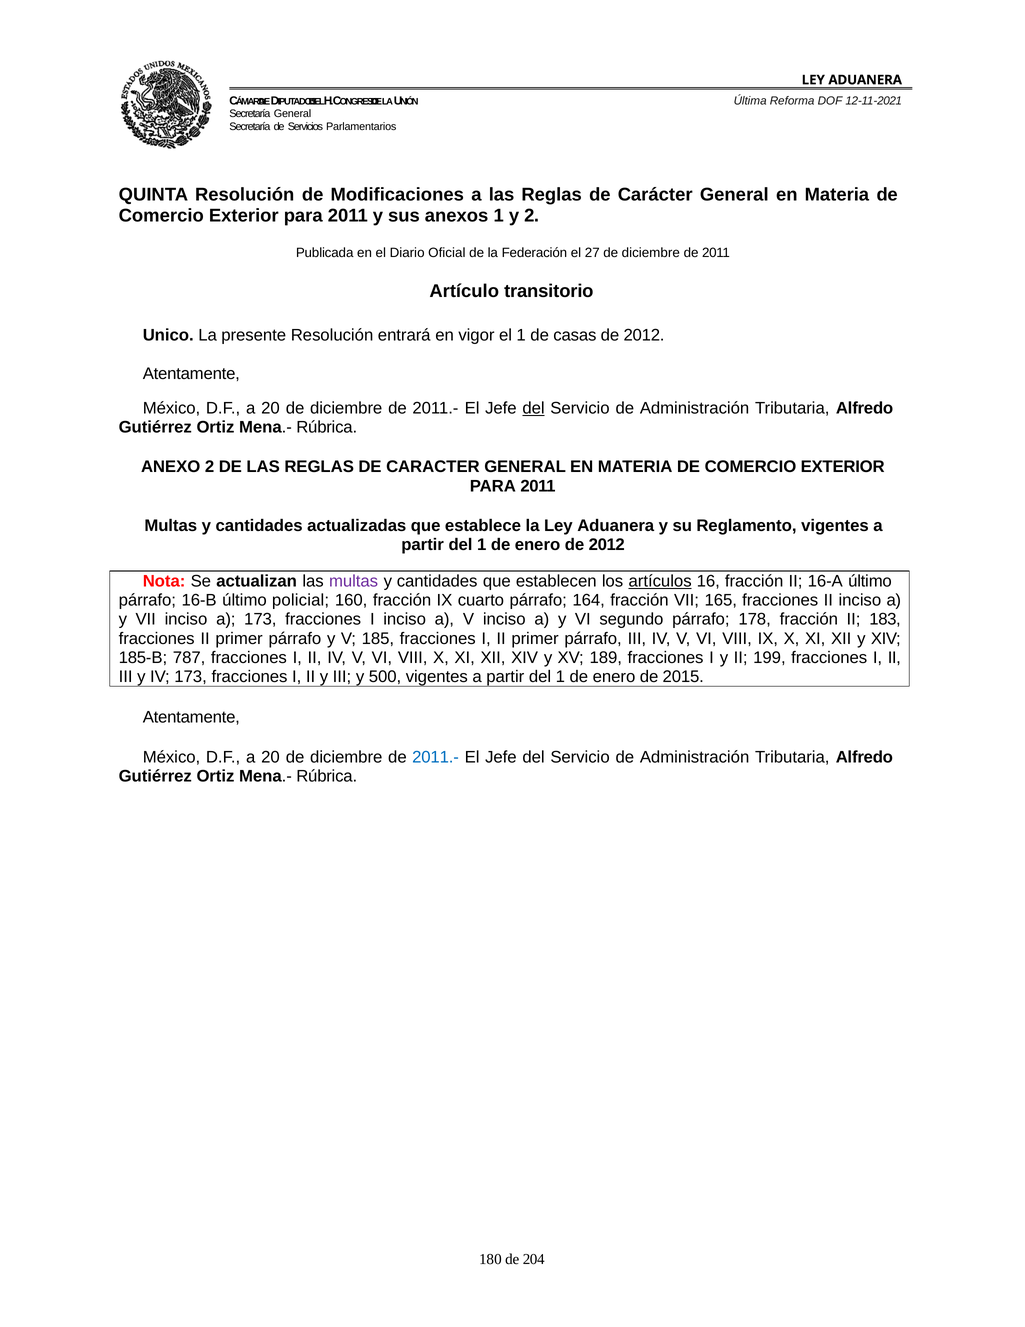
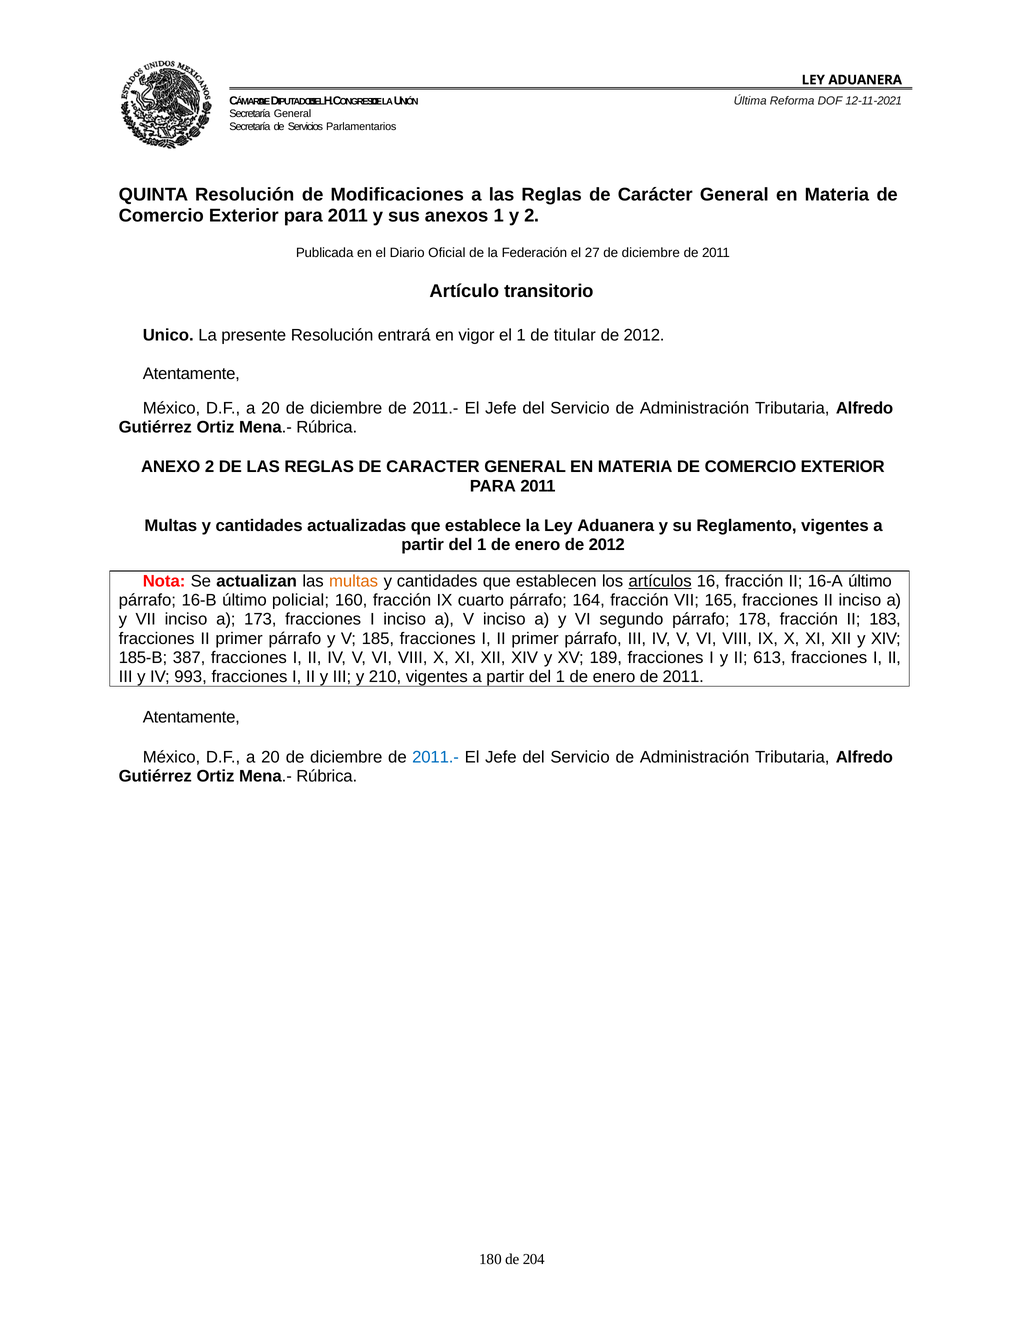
casas: casas -> titular
del at (534, 408) underline: present -> none
multas at (354, 581) colour: purple -> orange
787: 787 -> 387
199: 199 -> 613
IV 173: 173 -> 993
500: 500 -> 210
enero de 2015: 2015 -> 2011
